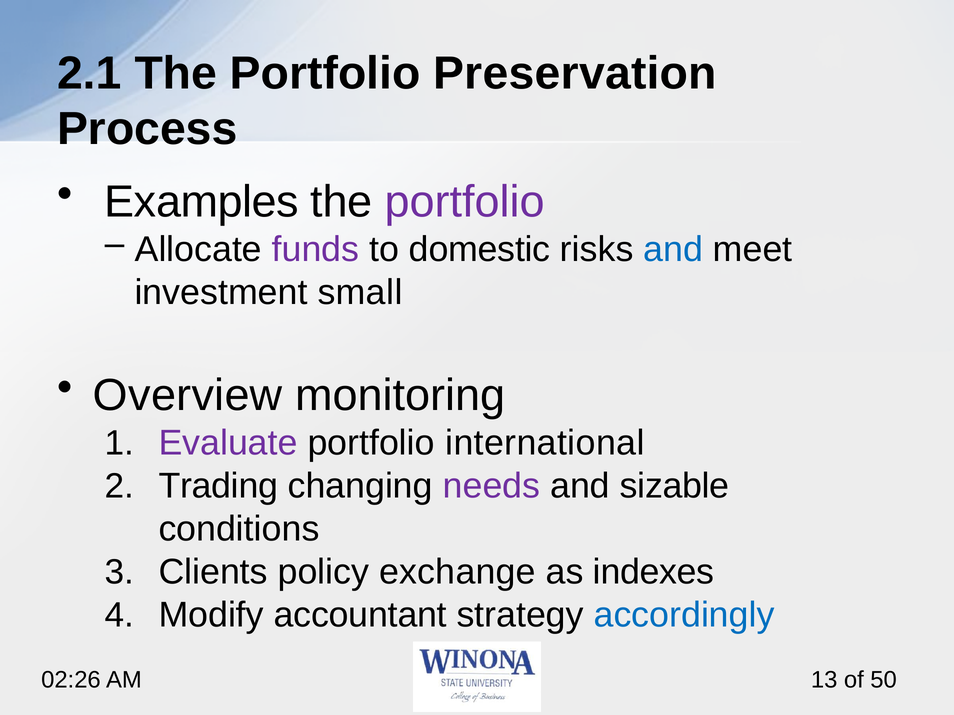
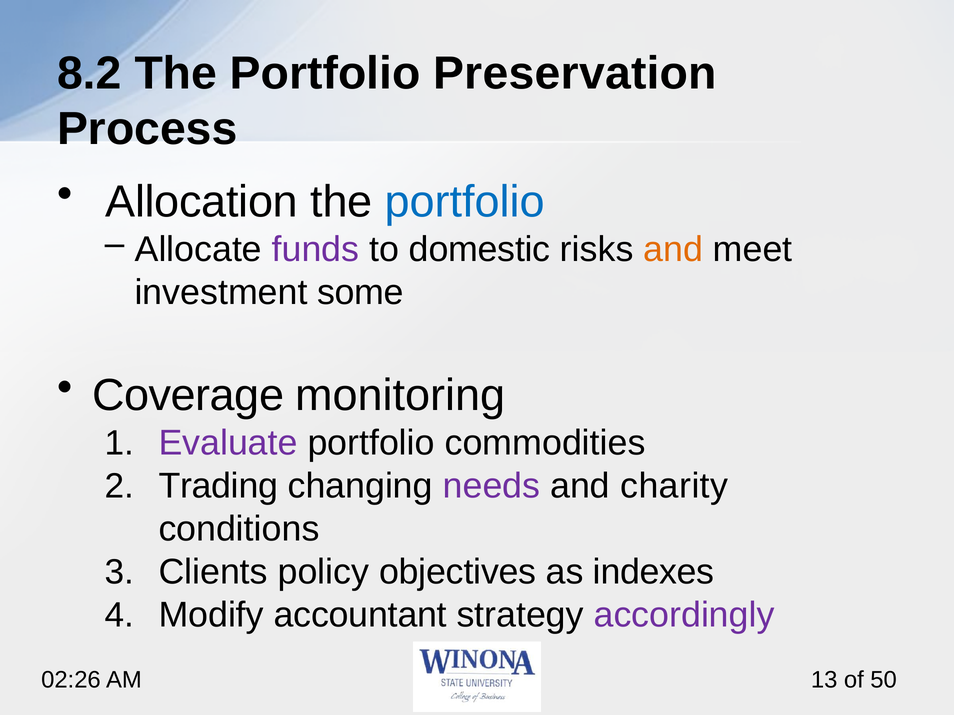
2.1: 2.1 -> 8.2
Examples: Examples -> Allocation
portfolio at (465, 202) colour: purple -> blue
and at (673, 250) colour: blue -> orange
small: small -> some
Overview: Overview -> Coverage
international: international -> commodities
sizable: sizable -> charity
exchange: exchange -> objectives
accordingly colour: blue -> purple
